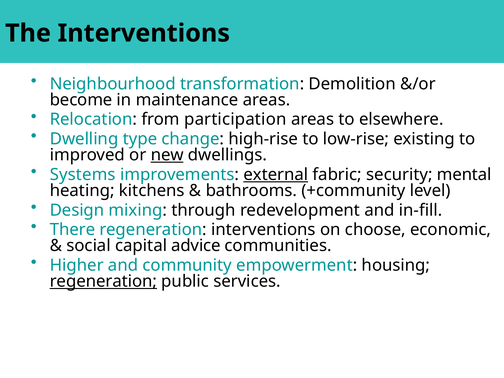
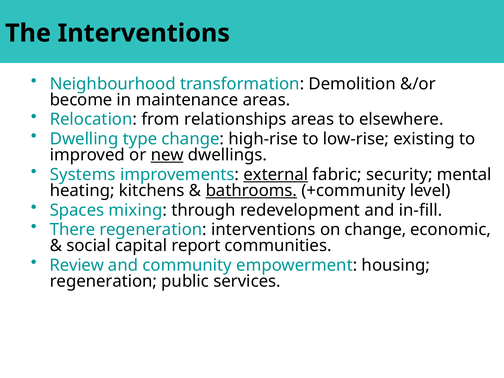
participation: participation -> relationships
bathrooms underline: none -> present
Design: Design -> Spaces
on choose: choose -> change
advice: advice -> report
Higher: Higher -> Review
regeneration at (103, 281) underline: present -> none
